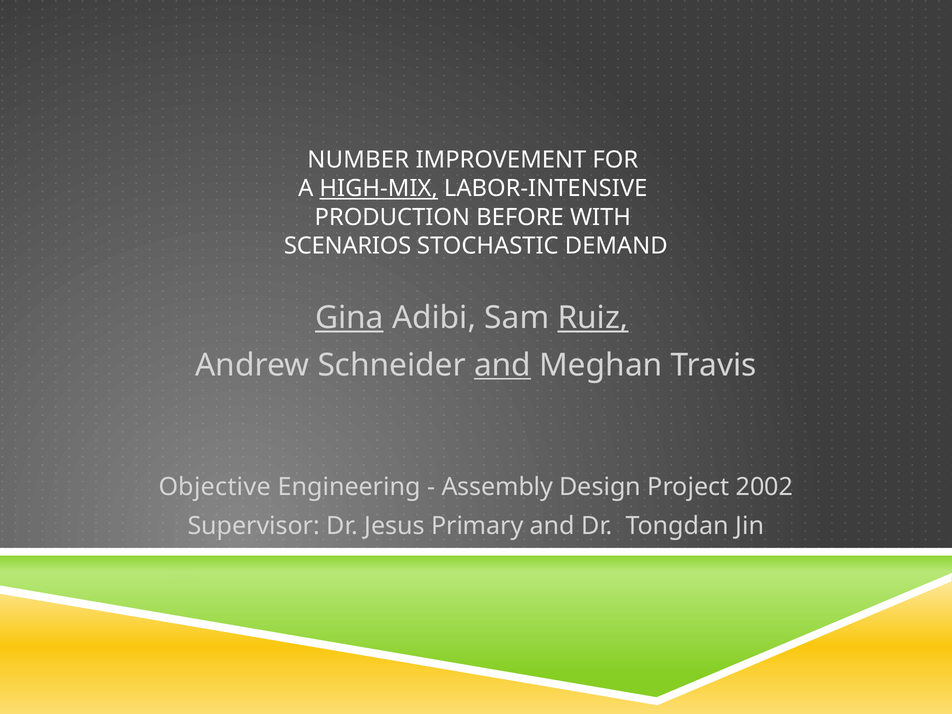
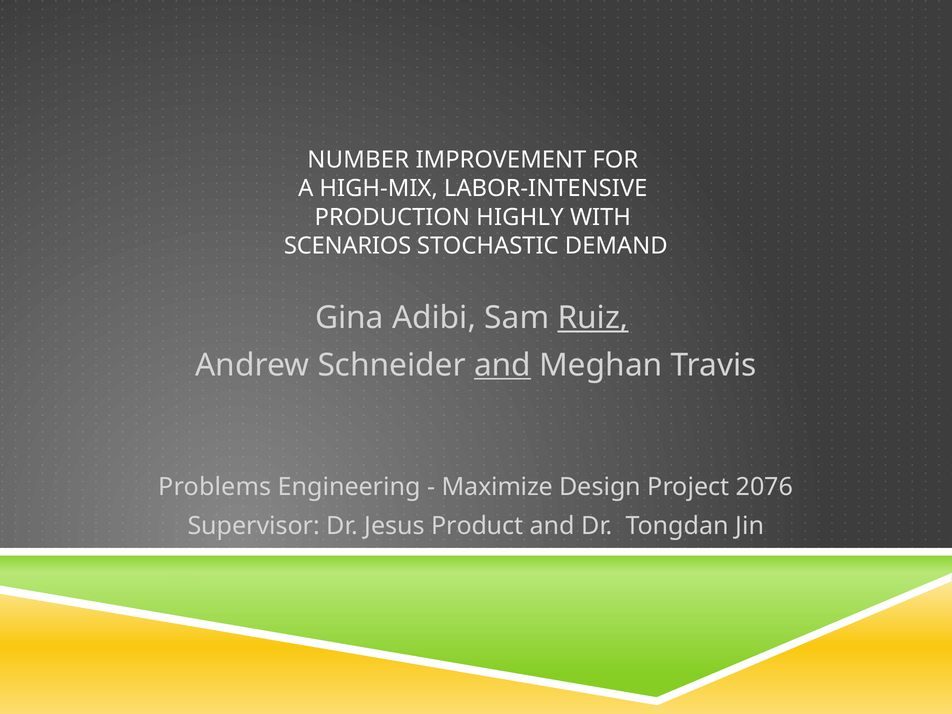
HIGH-MIX underline: present -> none
BEFORE: BEFORE -> HIGHLY
Gina underline: present -> none
Objective: Objective -> Problems
Assembly: Assembly -> Maximize
2002: 2002 -> 2076
Primary: Primary -> Product
